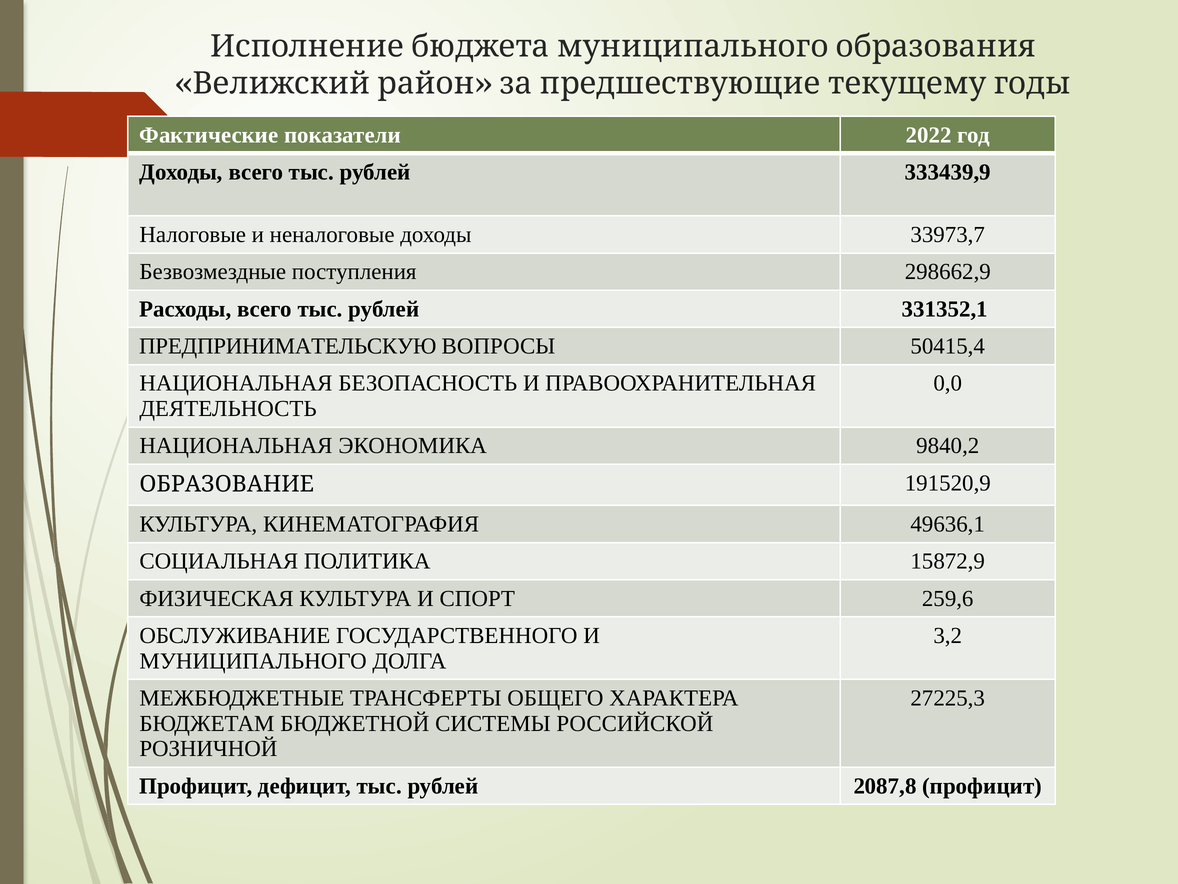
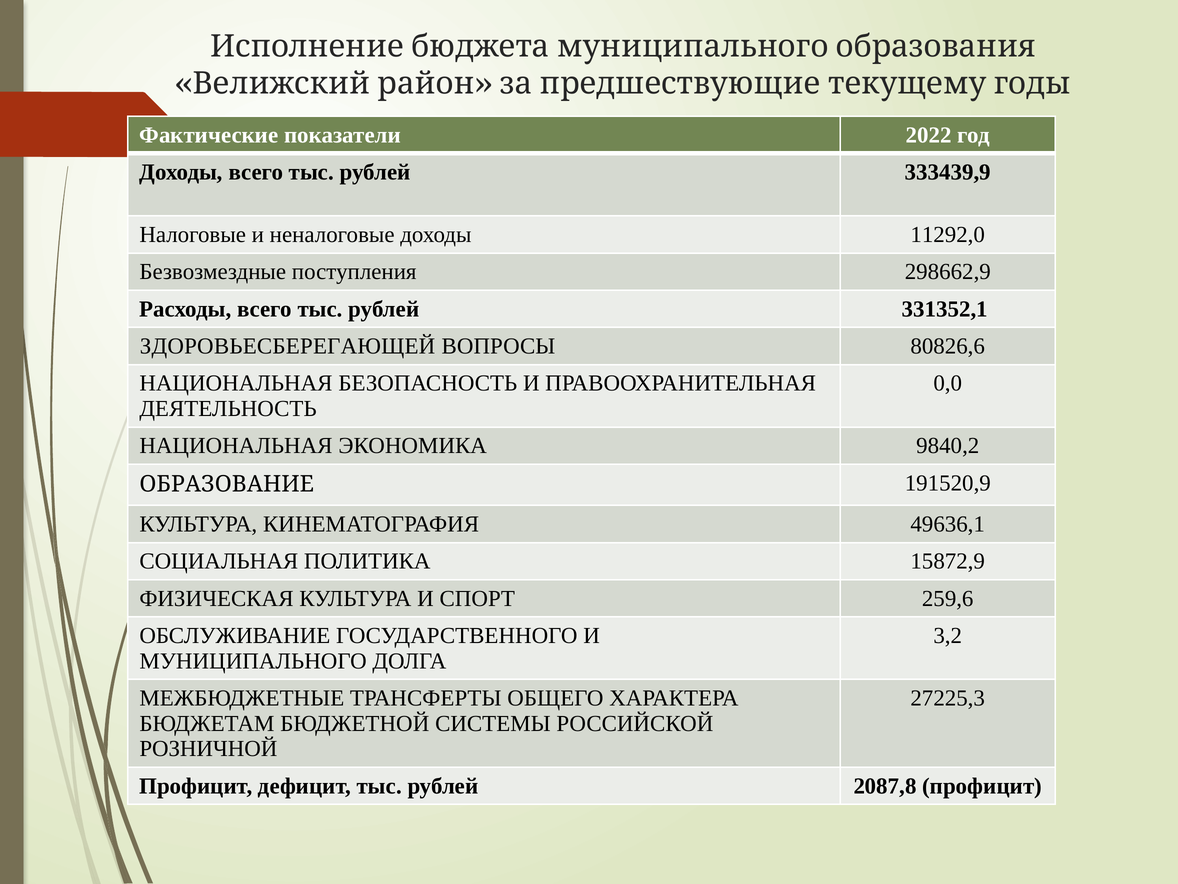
33973,7: 33973,7 -> 11292,0
ПРЕДПРИНИМАТЕЛЬСКУЮ: ПРЕДПРИНИМАТЕЛЬСКУЮ -> ЗДОРОВЬЕСБЕРЕГАЮЩЕЙ
50415,4: 50415,4 -> 80826,6
